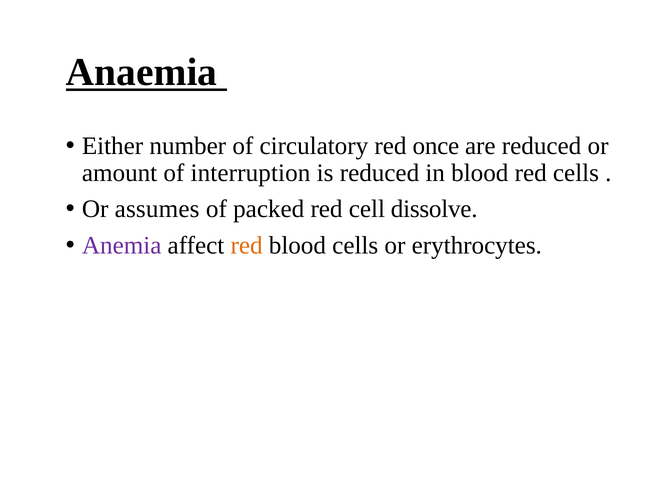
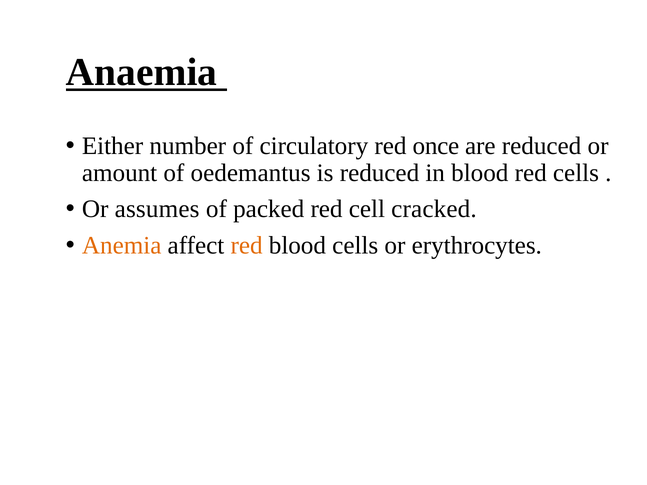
interruption: interruption -> oedemantus
dissolve: dissolve -> cracked
Anemia colour: purple -> orange
